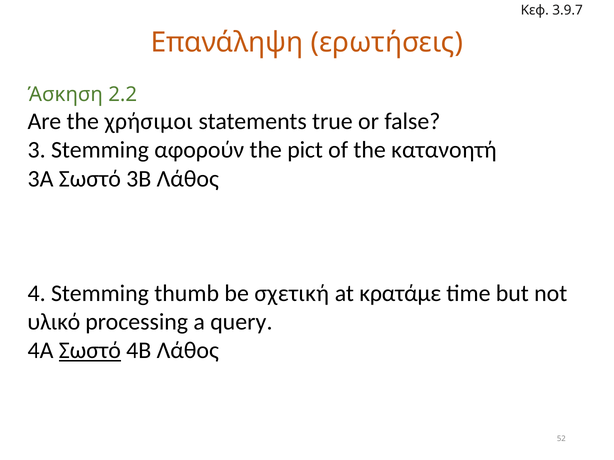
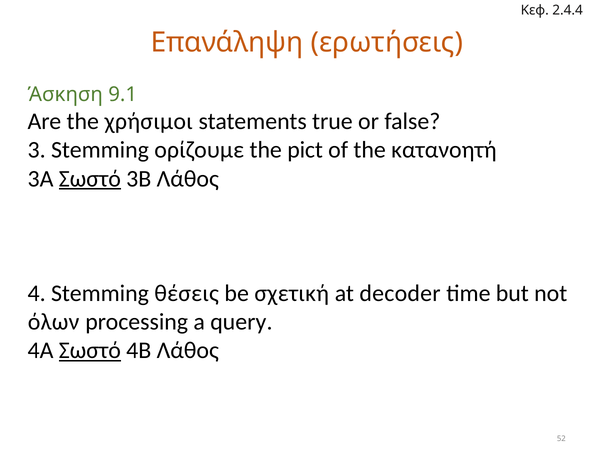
3.9.7: 3.9.7 -> 2.4.4
2.2: 2.2 -> 9.1
αφορούν: αφορούν -> ορίζουμε
Σωστό at (90, 179) underline: none -> present
thumb: thumb -> θέσεις
κρατάμε: κρατάμε -> decoder
υλικό: υλικό -> όλων
